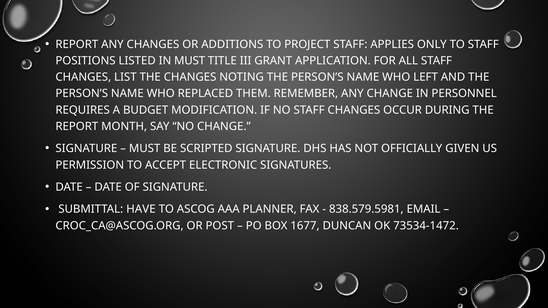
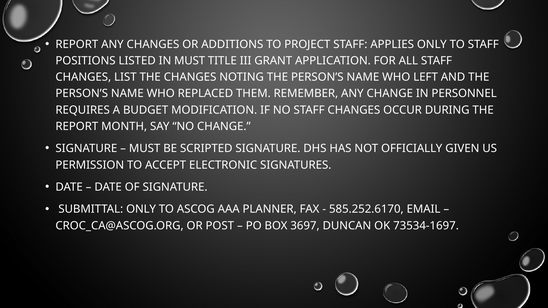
SUBMITTAL HAVE: HAVE -> ONLY
838.579.5981: 838.579.5981 -> 585.252.6170
1677: 1677 -> 3697
73534-1472: 73534-1472 -> 73534-1697
